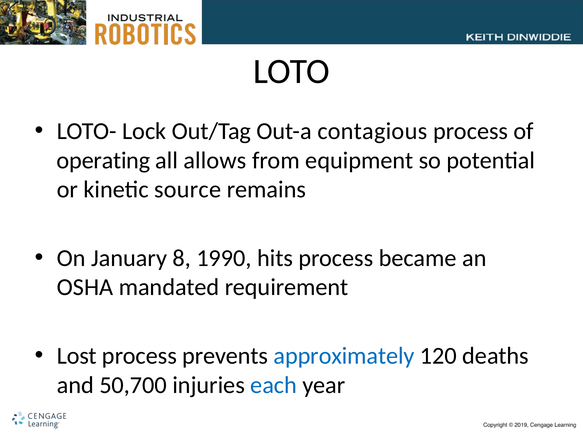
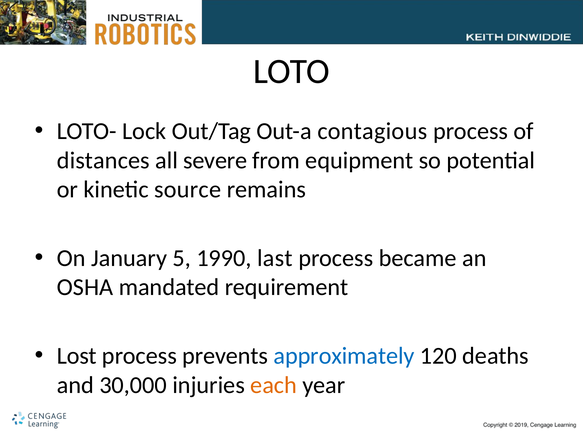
operating: operating -> distances
allows: allows -> severe
8: 8 -> 5
hits: hits -> last
50,700: 50,700 -> 30,000
each colour: blue -> orange
